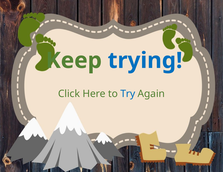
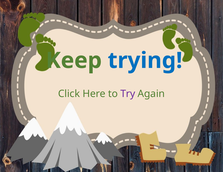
Try colour: blue -> purple
